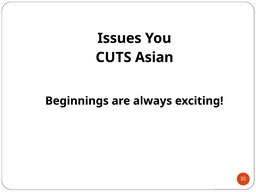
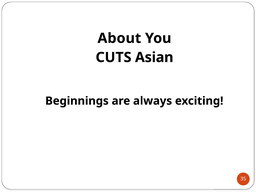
Issues: Issues -> About
